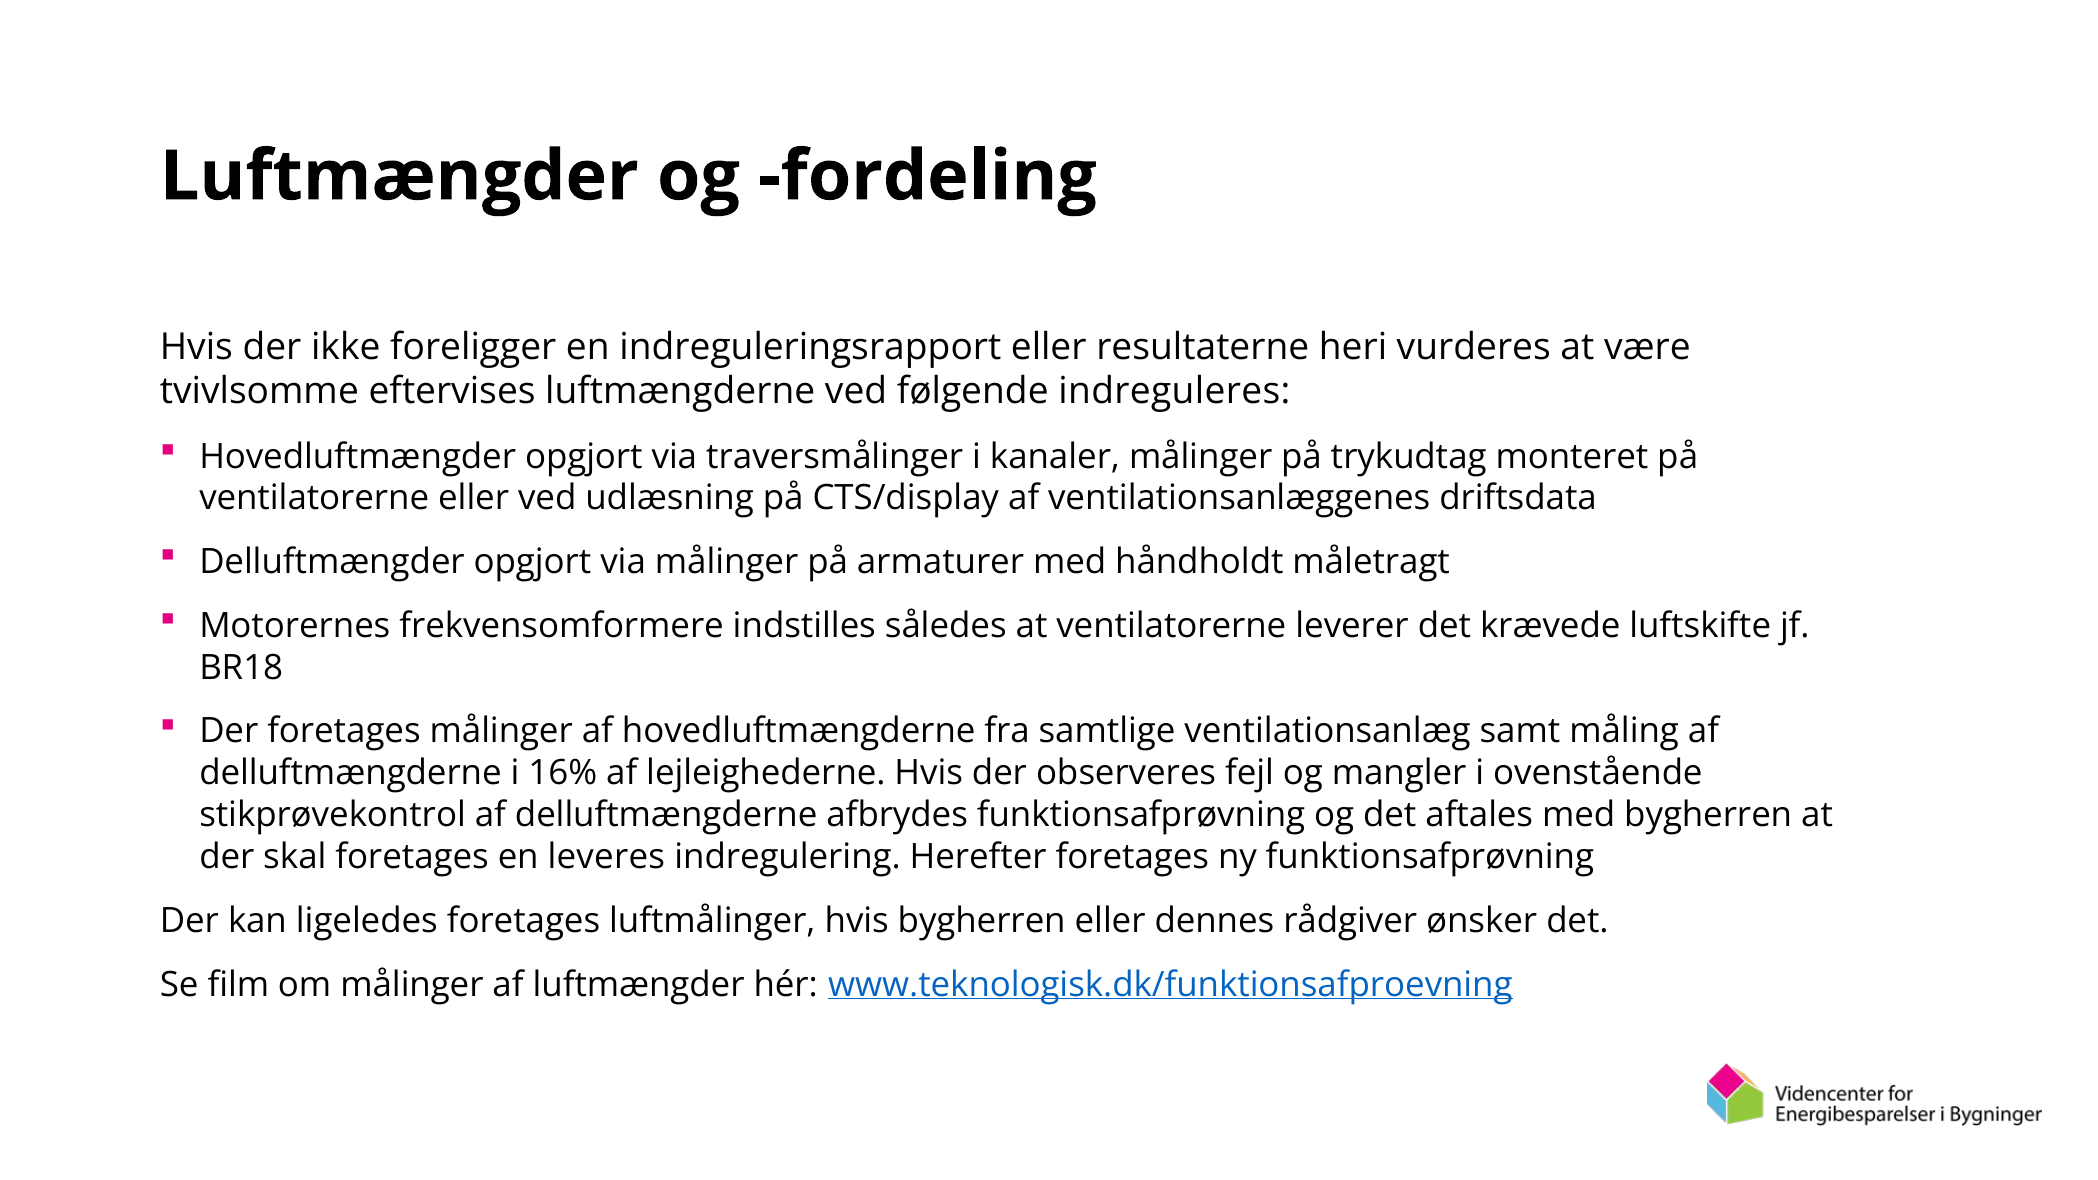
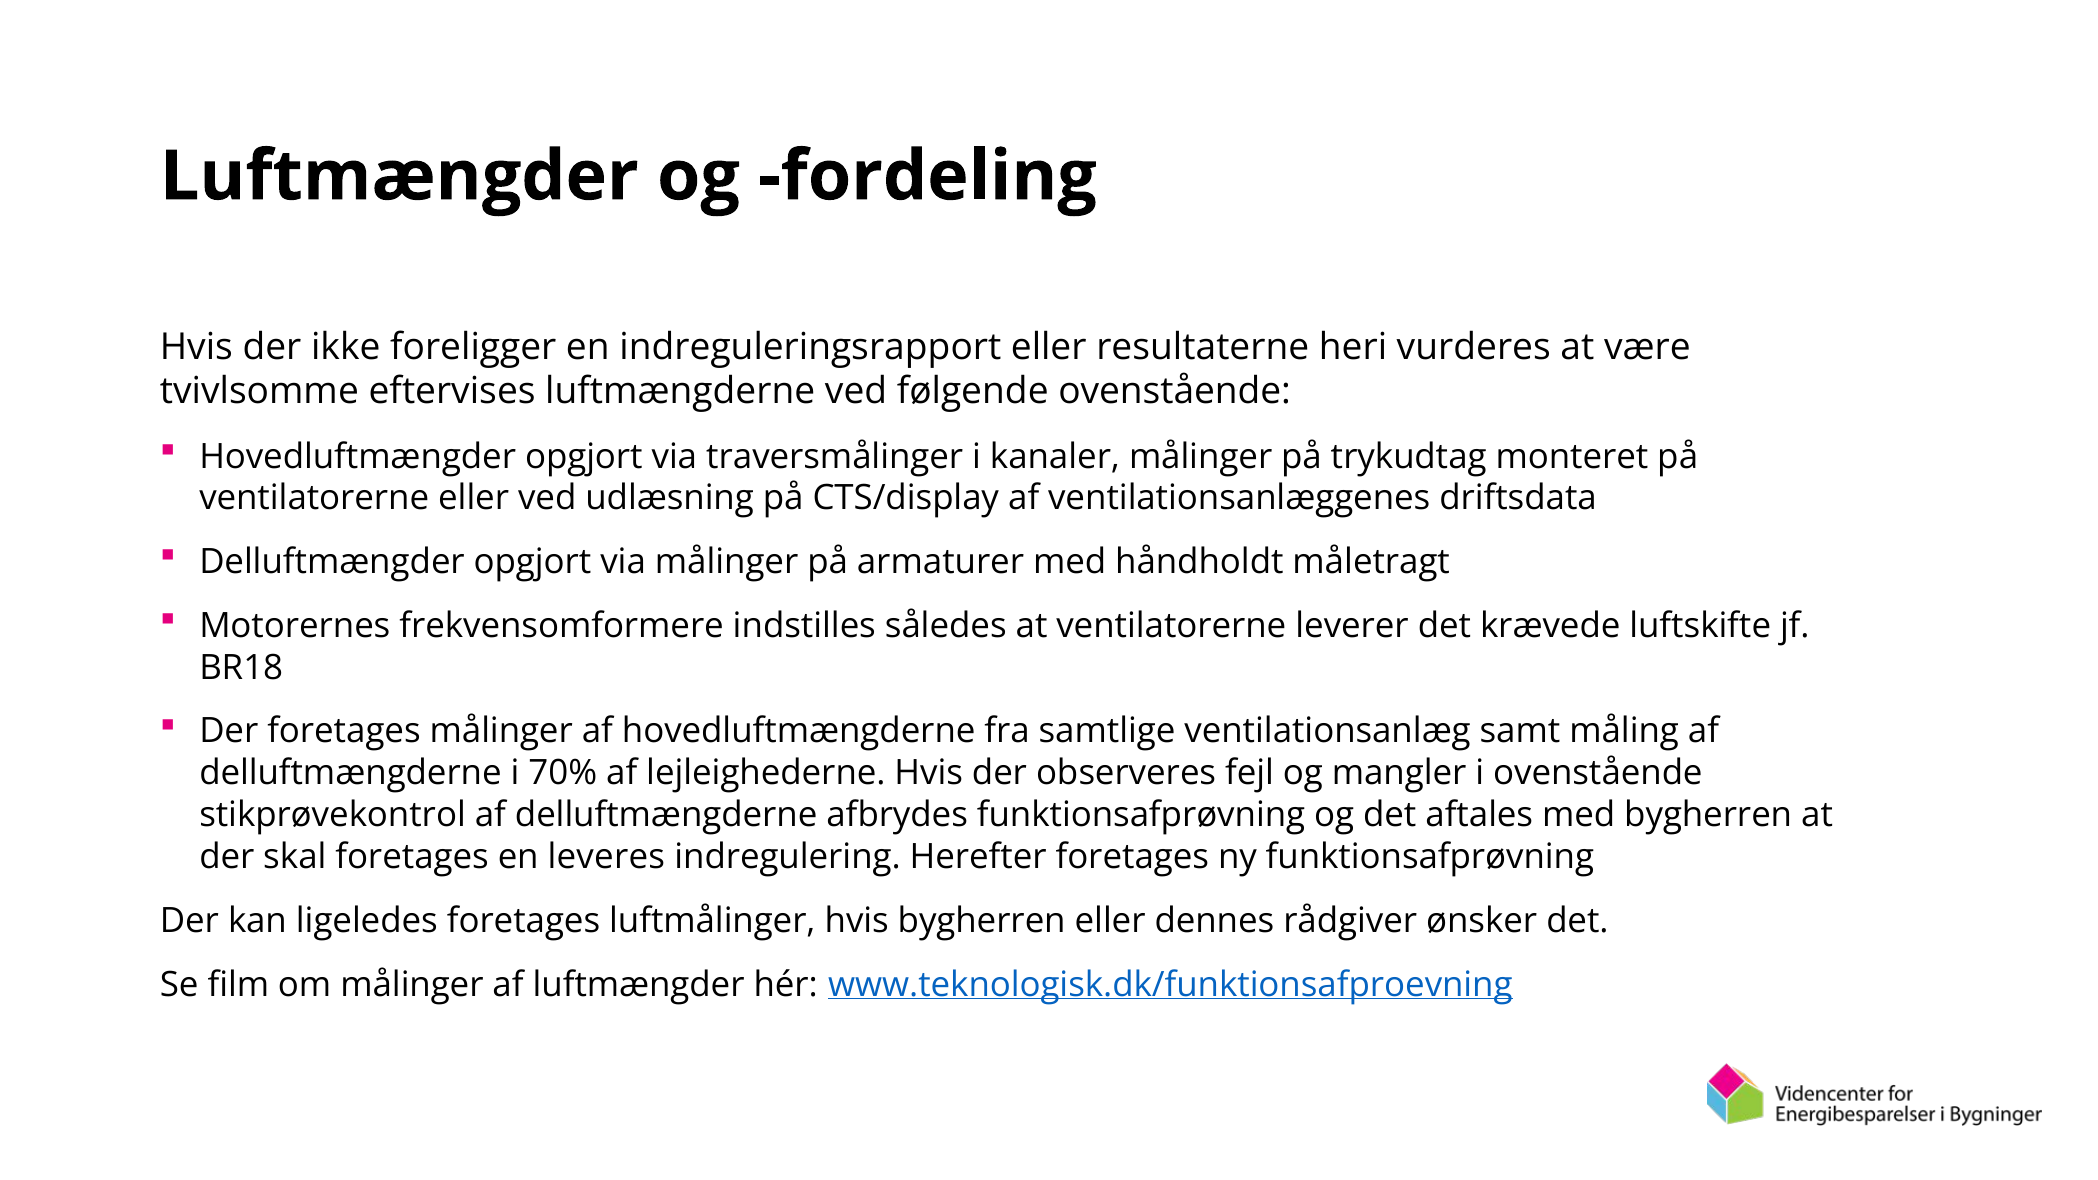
følgende indreguleres: indreguleres -> ovenstående
16%: 16% -> 70%
